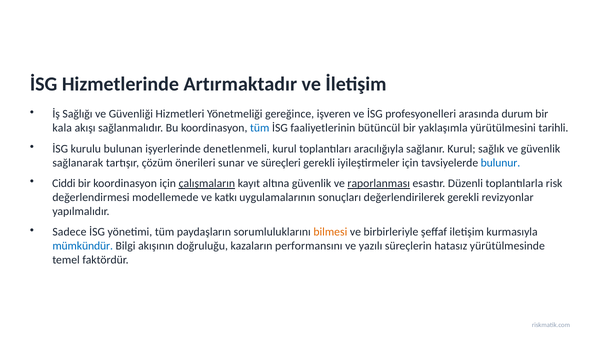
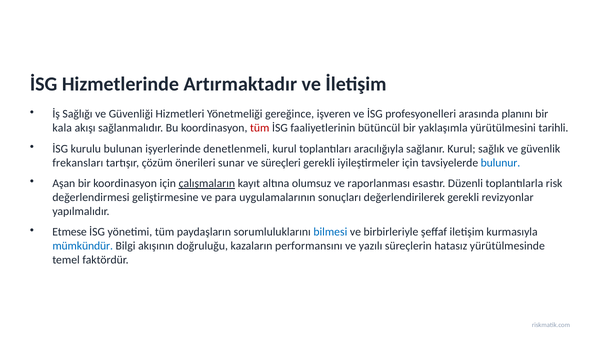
durum: durum -> planını
tüm at (260, 128) colour: blue -> red
sağlanarak: sağlanarak -> frekansları
Ciddi: Ciddi -> Aşan
altına güvenlik: güvenlik -> olumsuz
raporlanması underline: present -> none
modellemede: modellemede -> geliştirmesine
katkı: katkı -> para
Sadece: Sadece -> Etmese
bilmesi colour: orange -> blue
